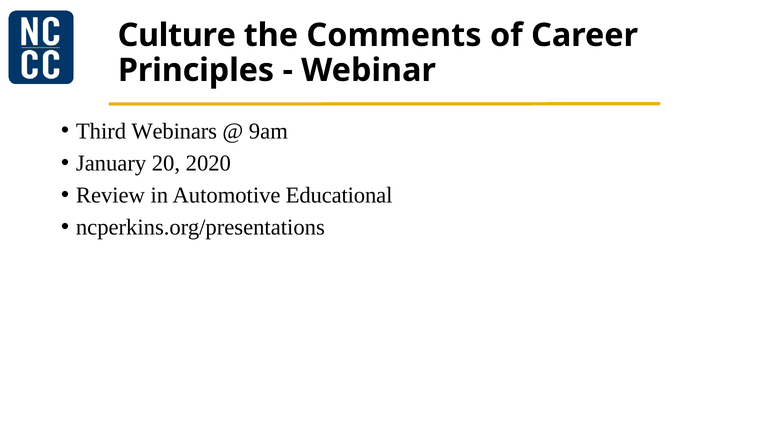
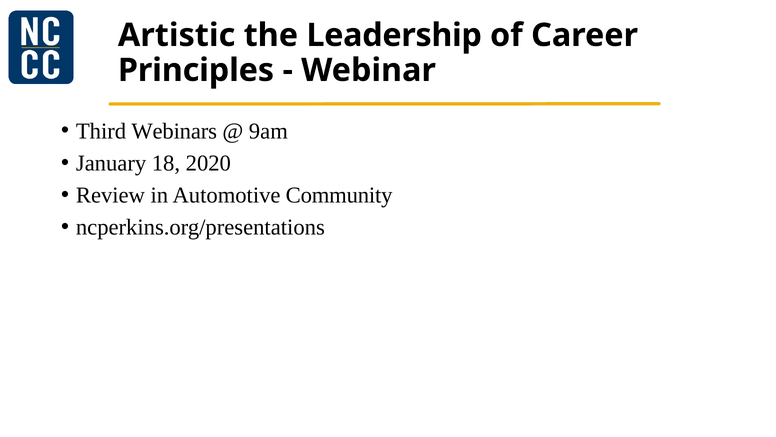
Culture: Culture -> Artistic
Comments: Comments -> Leadership
20: 20 -> 18
Educational: Educational -> Community
